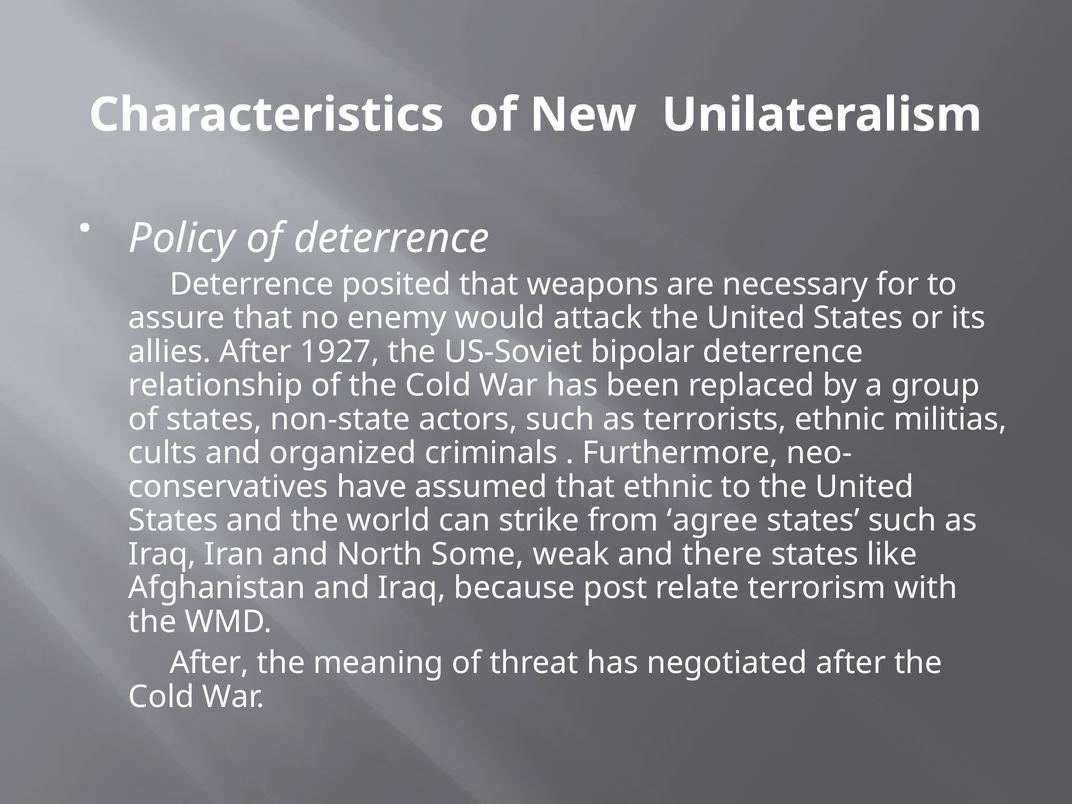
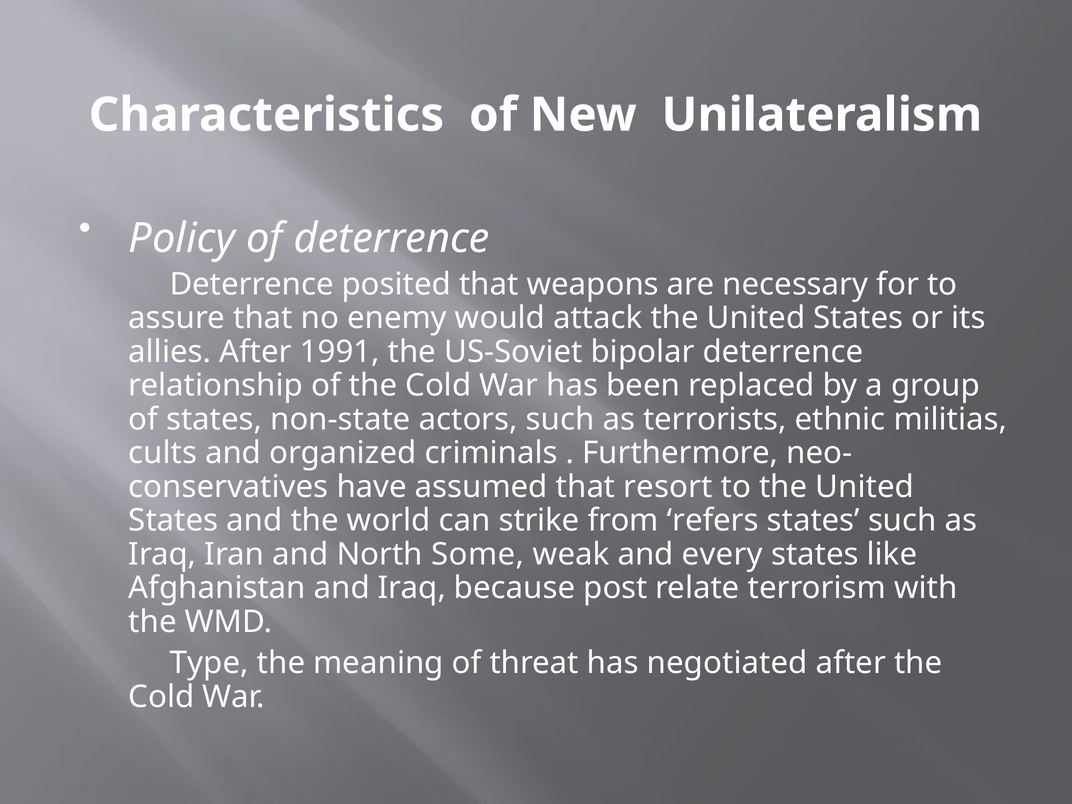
1927: 1927 -> 1991
that ethnic: ethnic -> resort
agree: agree -> refers
there: there -> every
After at (209, 663): After -> Type
